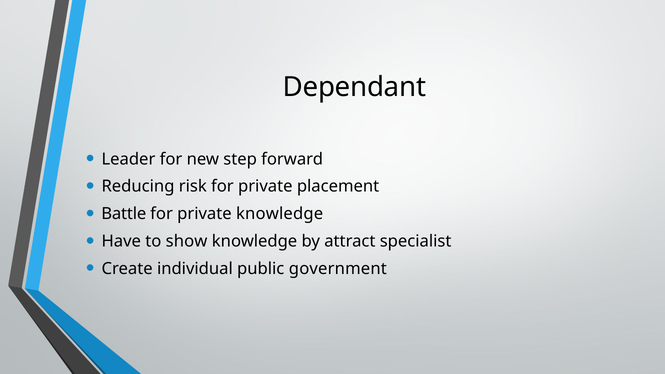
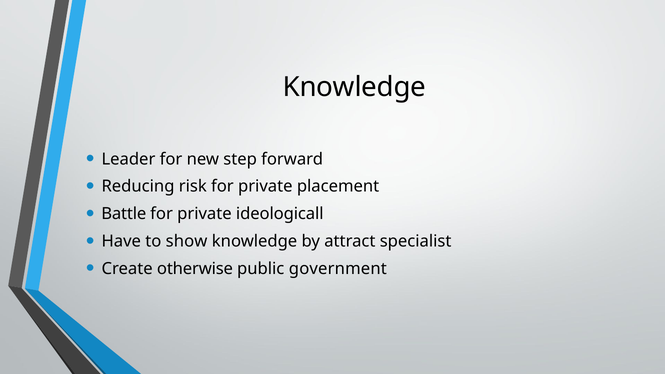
Dependant at (354, 87): Dependant -> Knowledge
private knowledge: knowledge -> ideologicall
individual: individual -> otherwise
